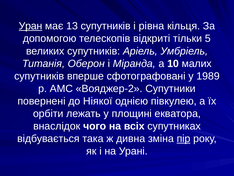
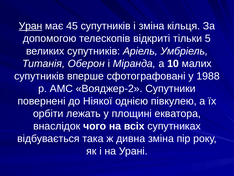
13: 13 -> 45
і рівна: рівна -> зміна
1989: 1989 -> 1988
пір underline: present -> none
